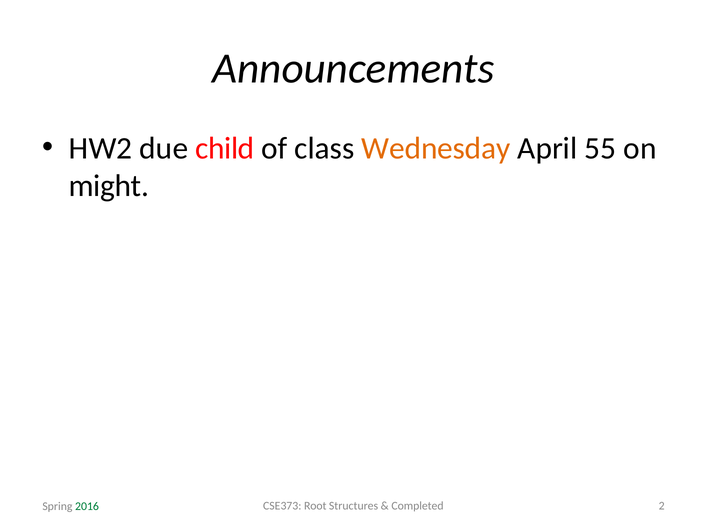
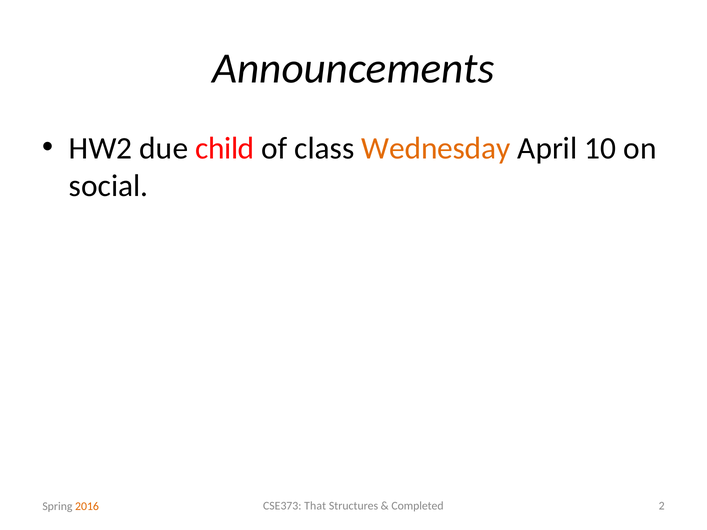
55: 55 -> 10
might: might -> social
Root: Root -> That
2016 colour: green -> orange
